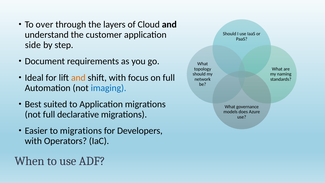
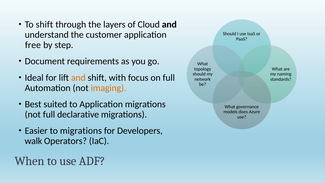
To over: over -> shift
side: side -> free
imaging colour: blue -> orange
with at (33, 141): with -> walk
